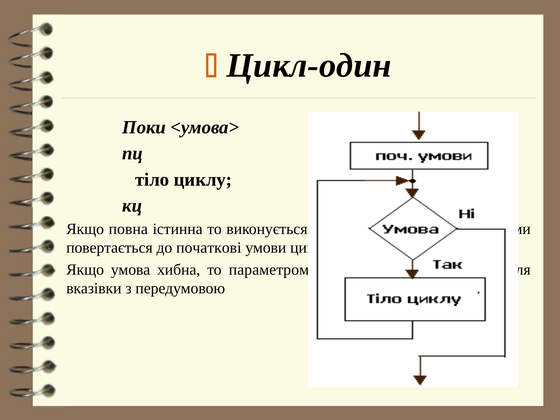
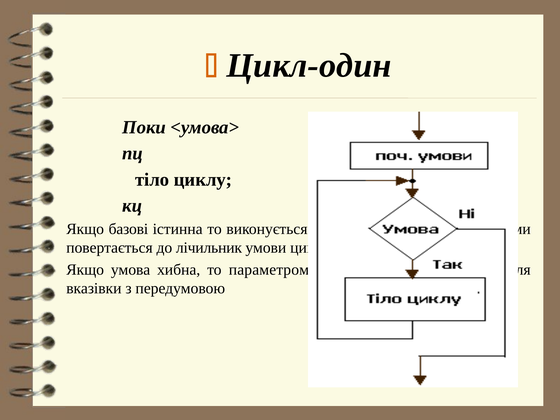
повна: повна -> базові
початкові: початкові -> лічильник
